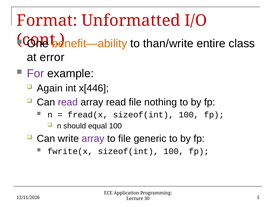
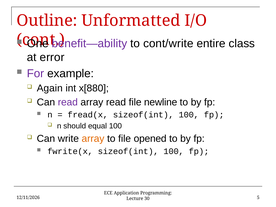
Format: Format -> Outline
benefit—ability colour: orange -> purple
than/write: than/write -> cont/write
x[446: x[446 -> x[880
nothing: nothing -> newline
array at (93, 139) colour: purple -> orange
generic: generic -> opened
